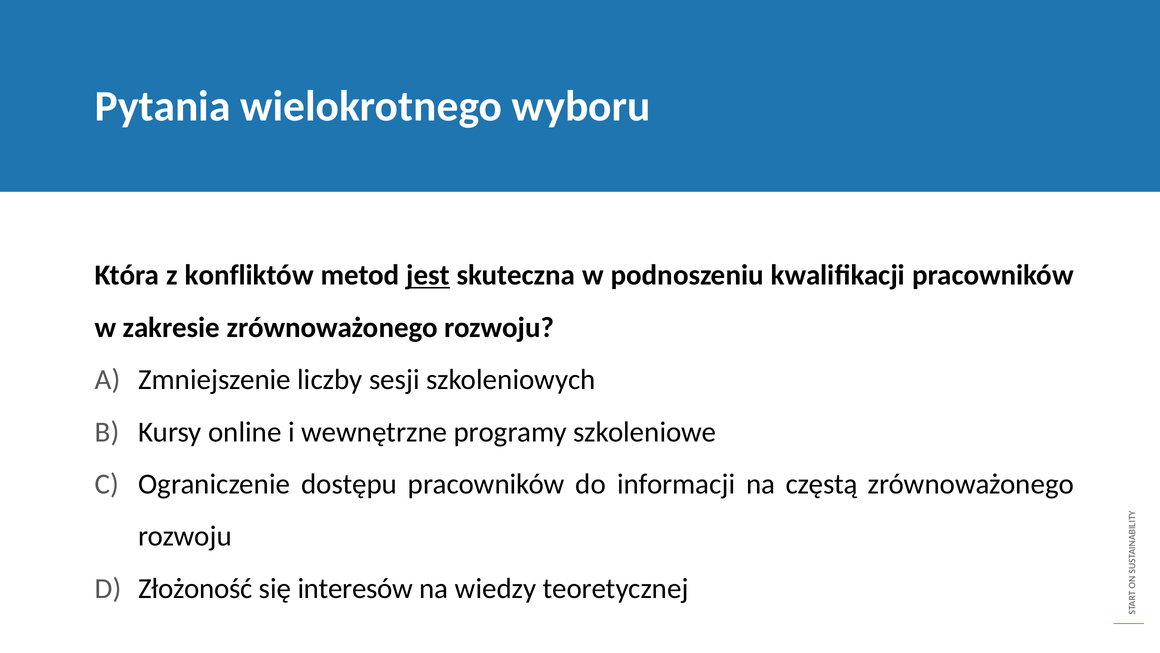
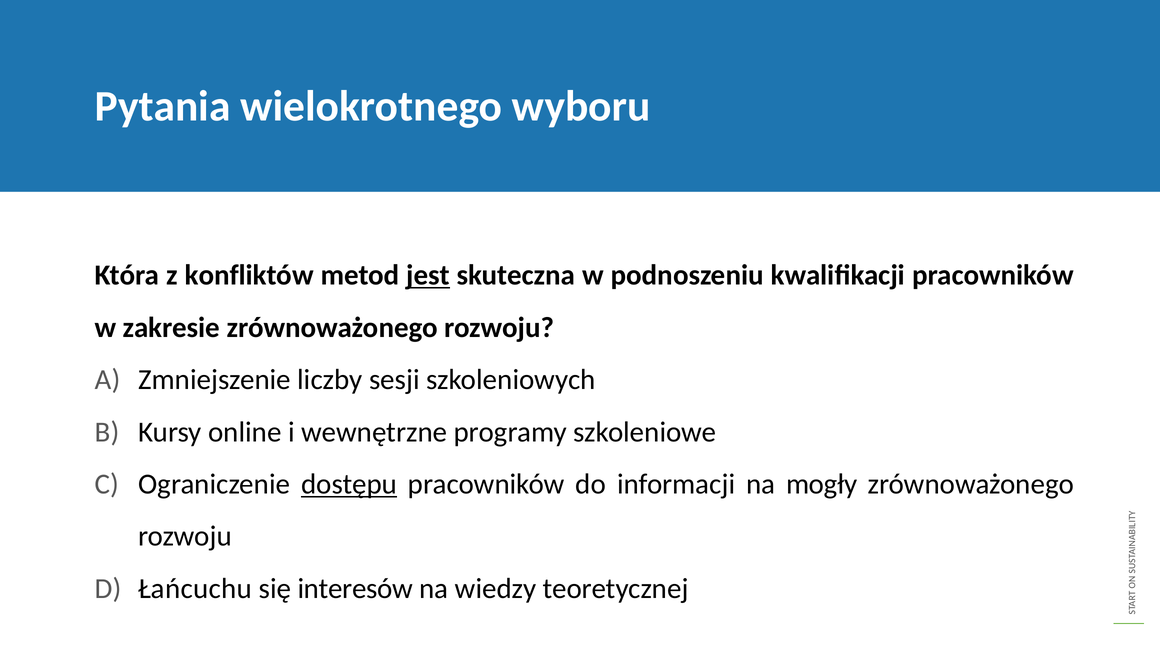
dostępu underline: none -> present
częstą: częstą -> mogły
Złożoność: Złożoność -> Łańcuchu
